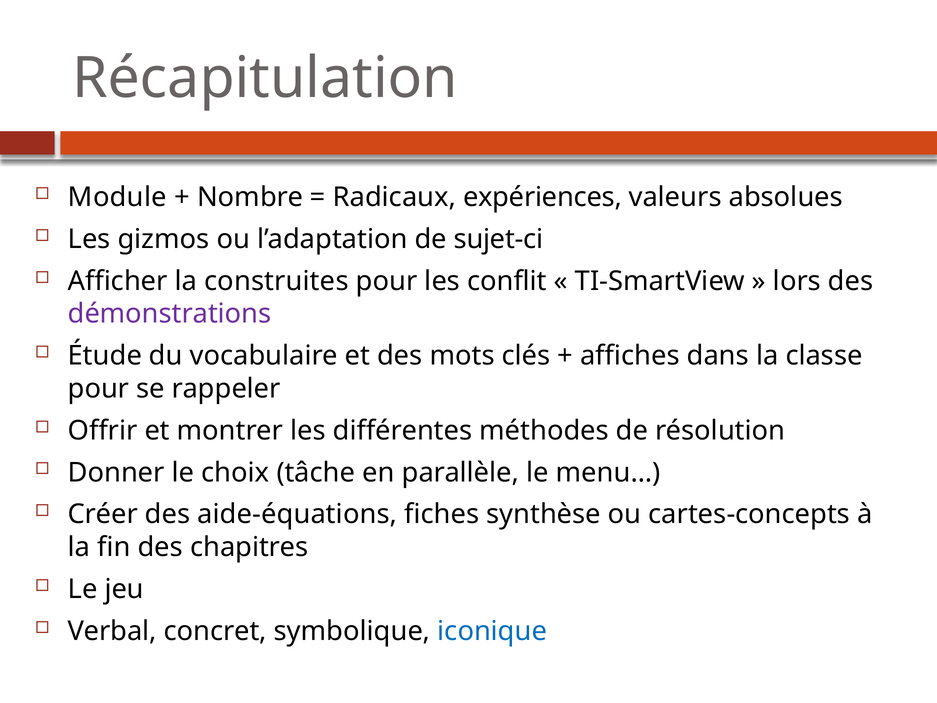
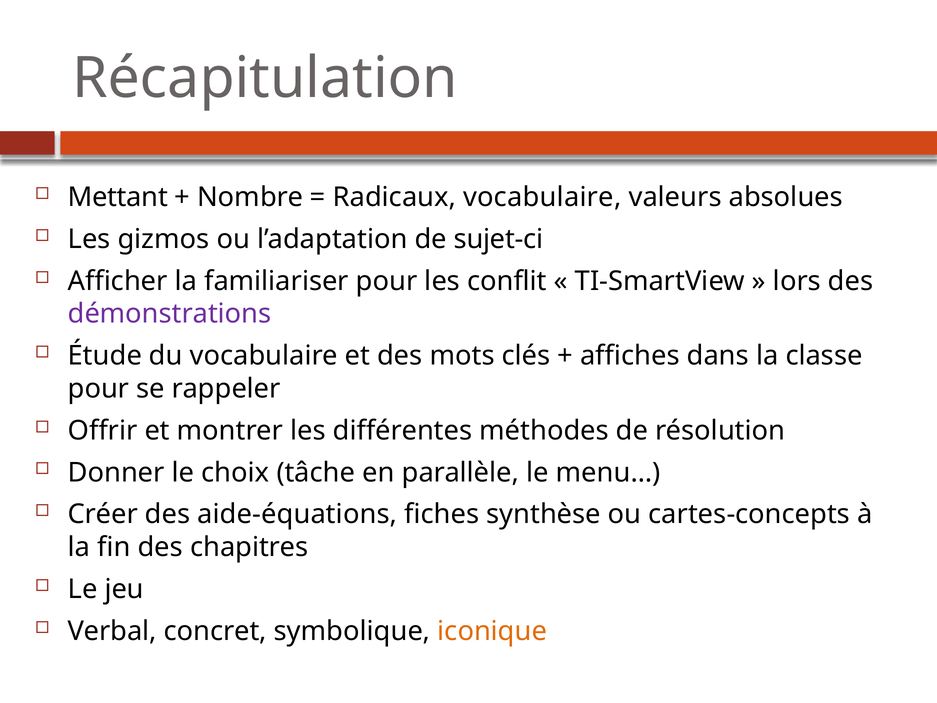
Module: Module -> Mettant
Radicaux expériences: expériences -> vocabulaire
construites: construites -> familiariser
iconique colour: blue -> orange
